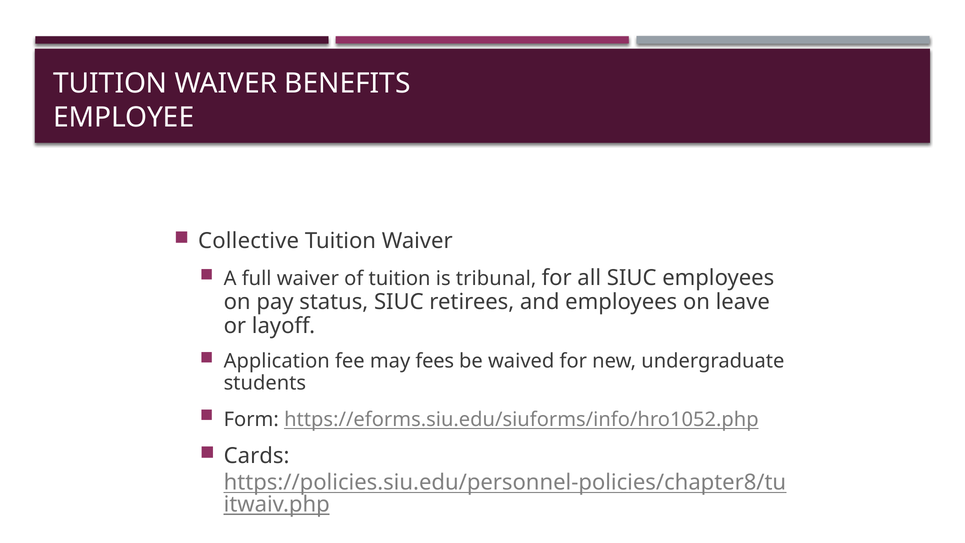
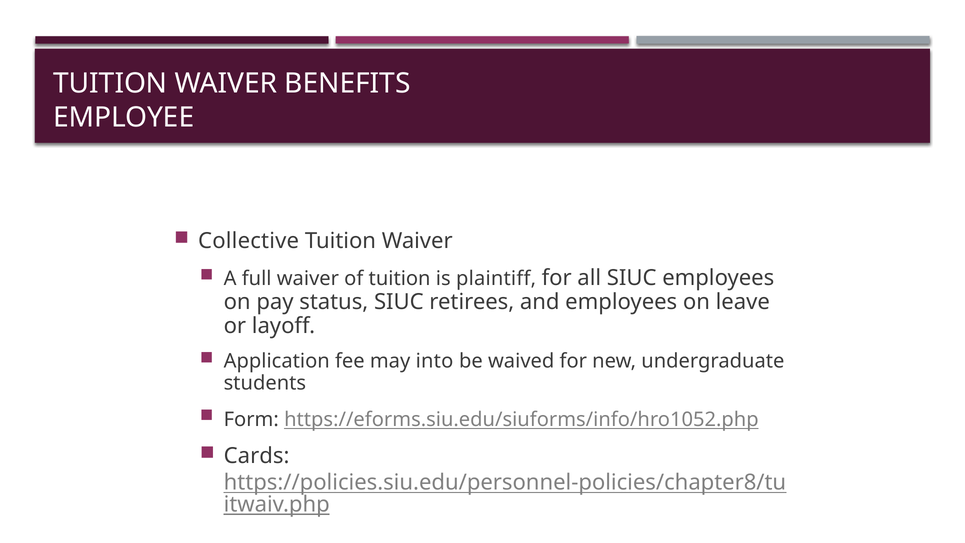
tribunal: tribunal -> plaintiff
fees: fees -> into
